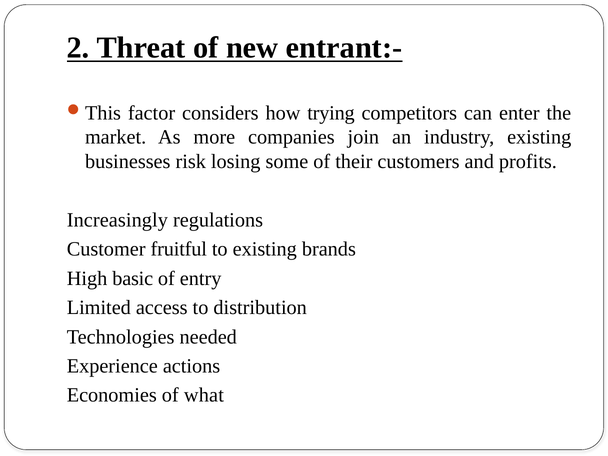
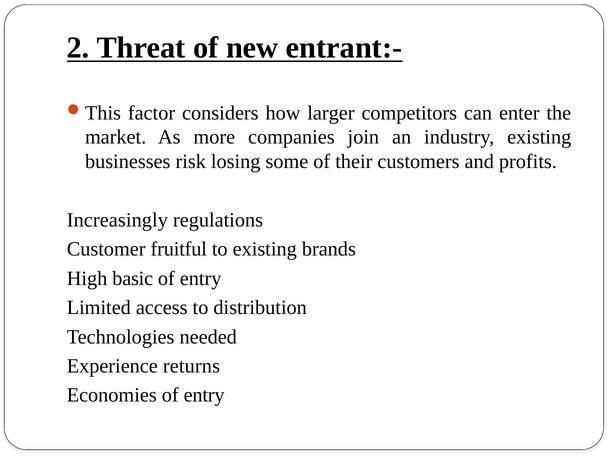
trying: trying -> larger
actions: actions -> returns
Economies of what: what -> entry
